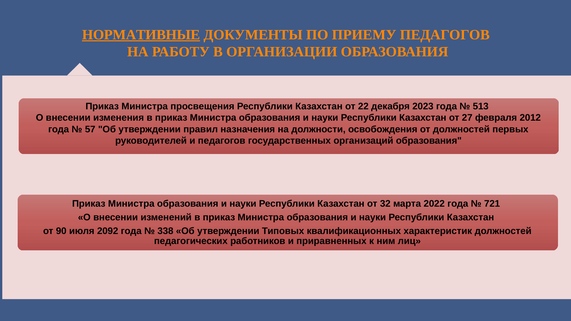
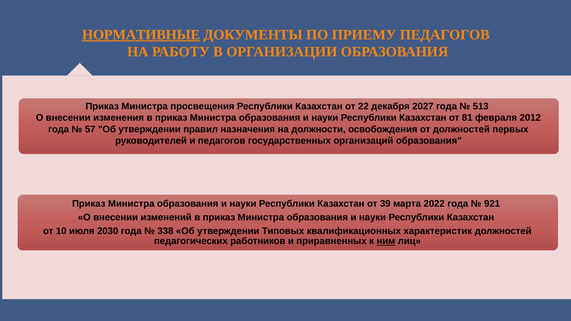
2023: 2023 -> 2027
27: 27 -> 81
32: 32 -> 39
721: 721 -> 921
90: 90 -> 10
2092: 2092 -> 2030
ним underline: none -> present
